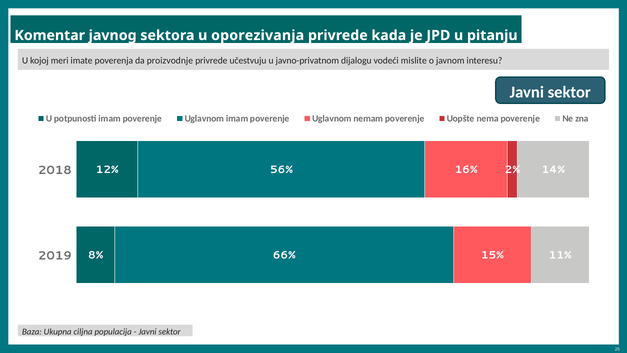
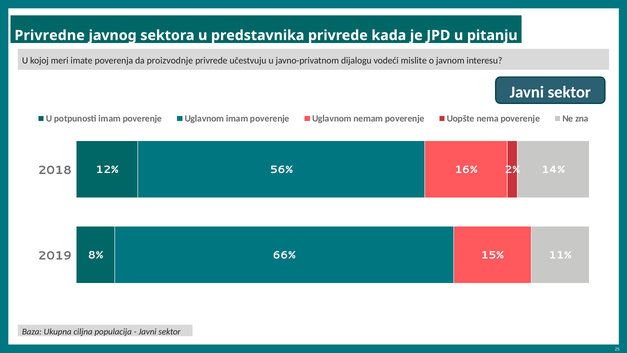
Komentar: Komentar -> Privredne
oporezivanja: oporezivanja -> predstavnika
